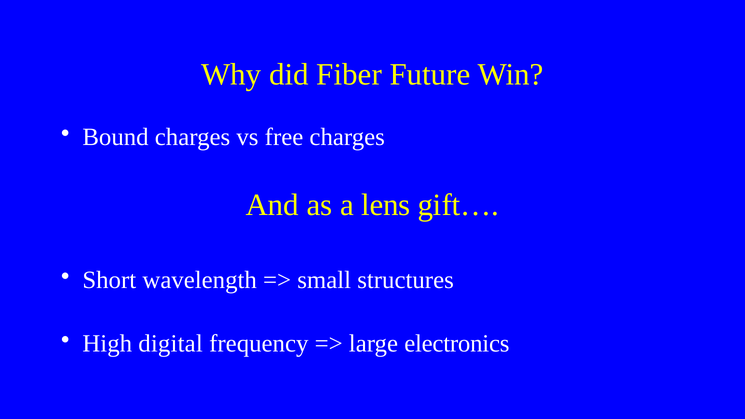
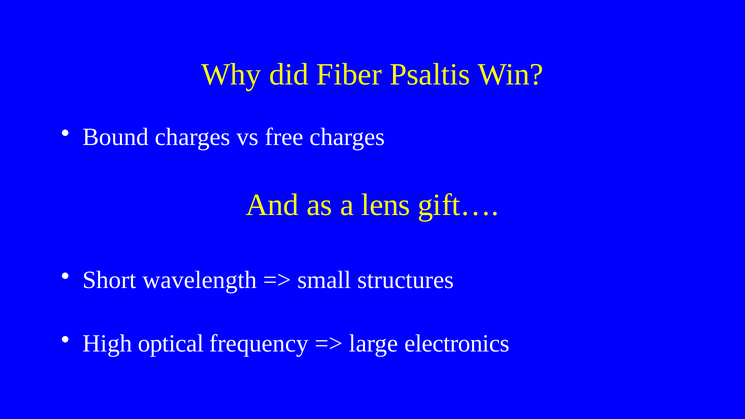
Future: Future -> Psaltis
digital: digital -> optical
